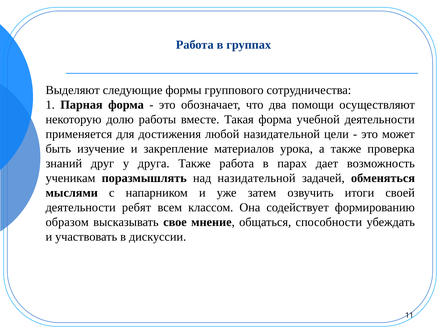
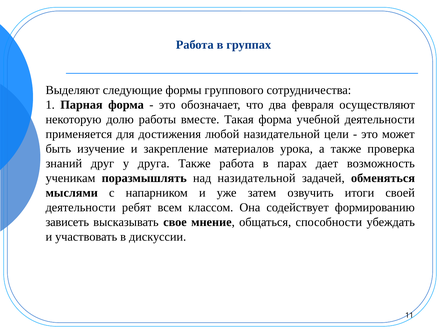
помощи: помощи -> февраля
образом: образом -> зависеть
